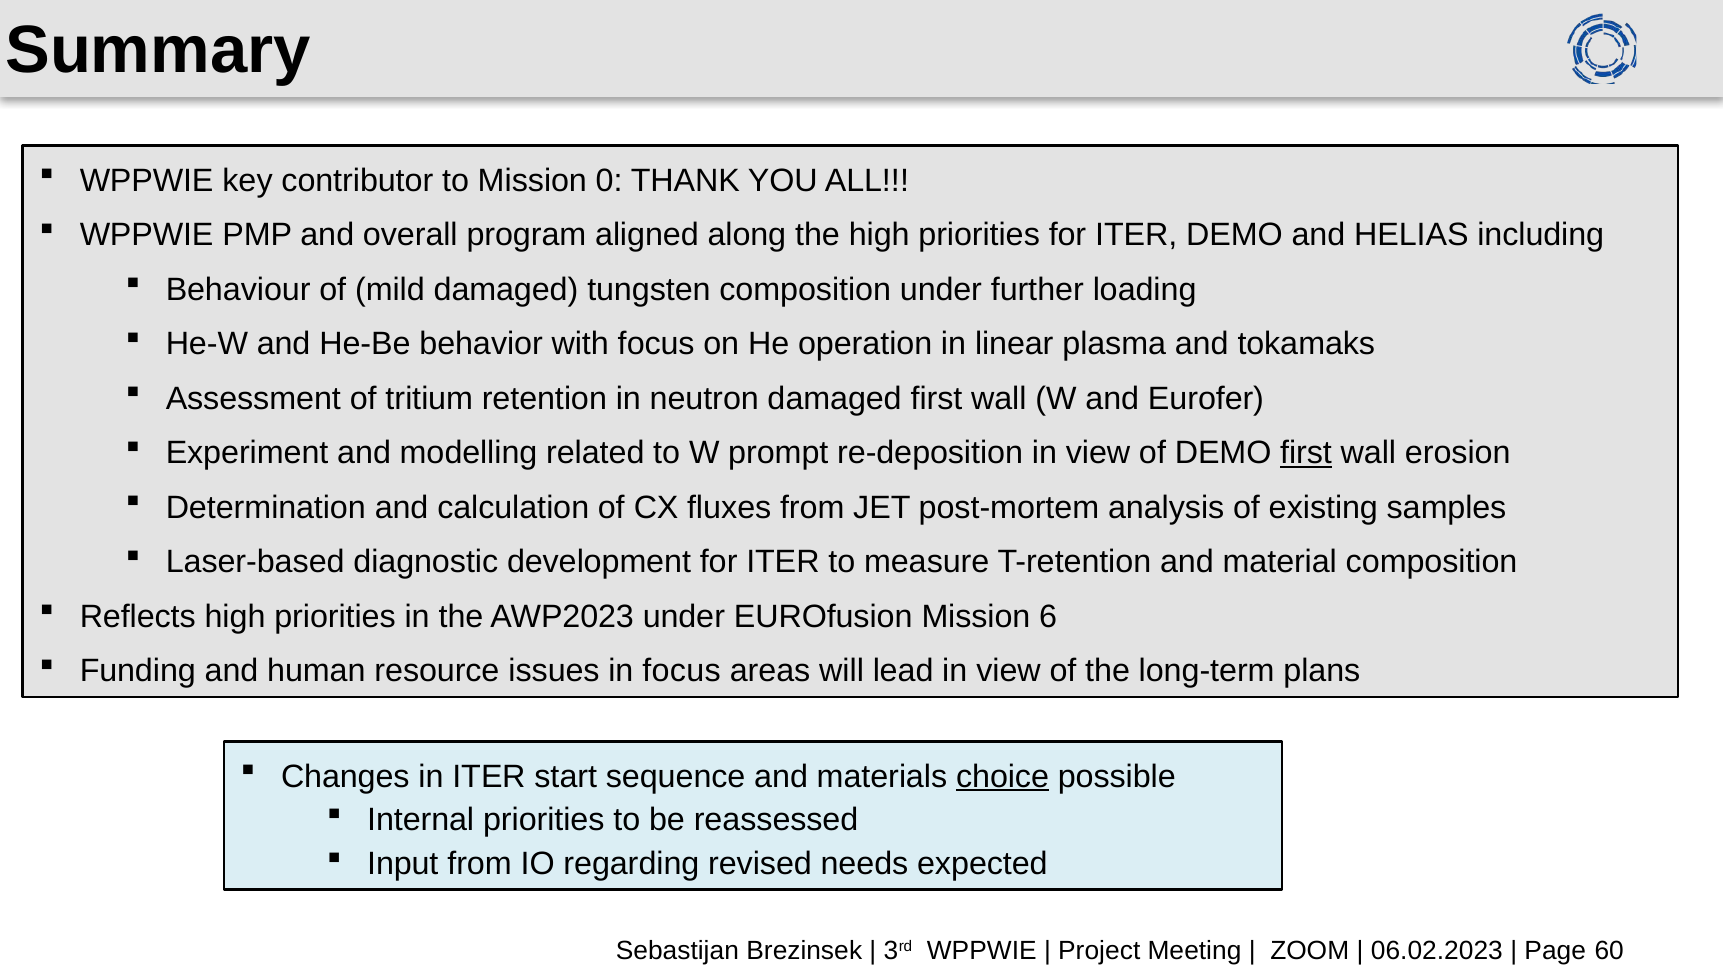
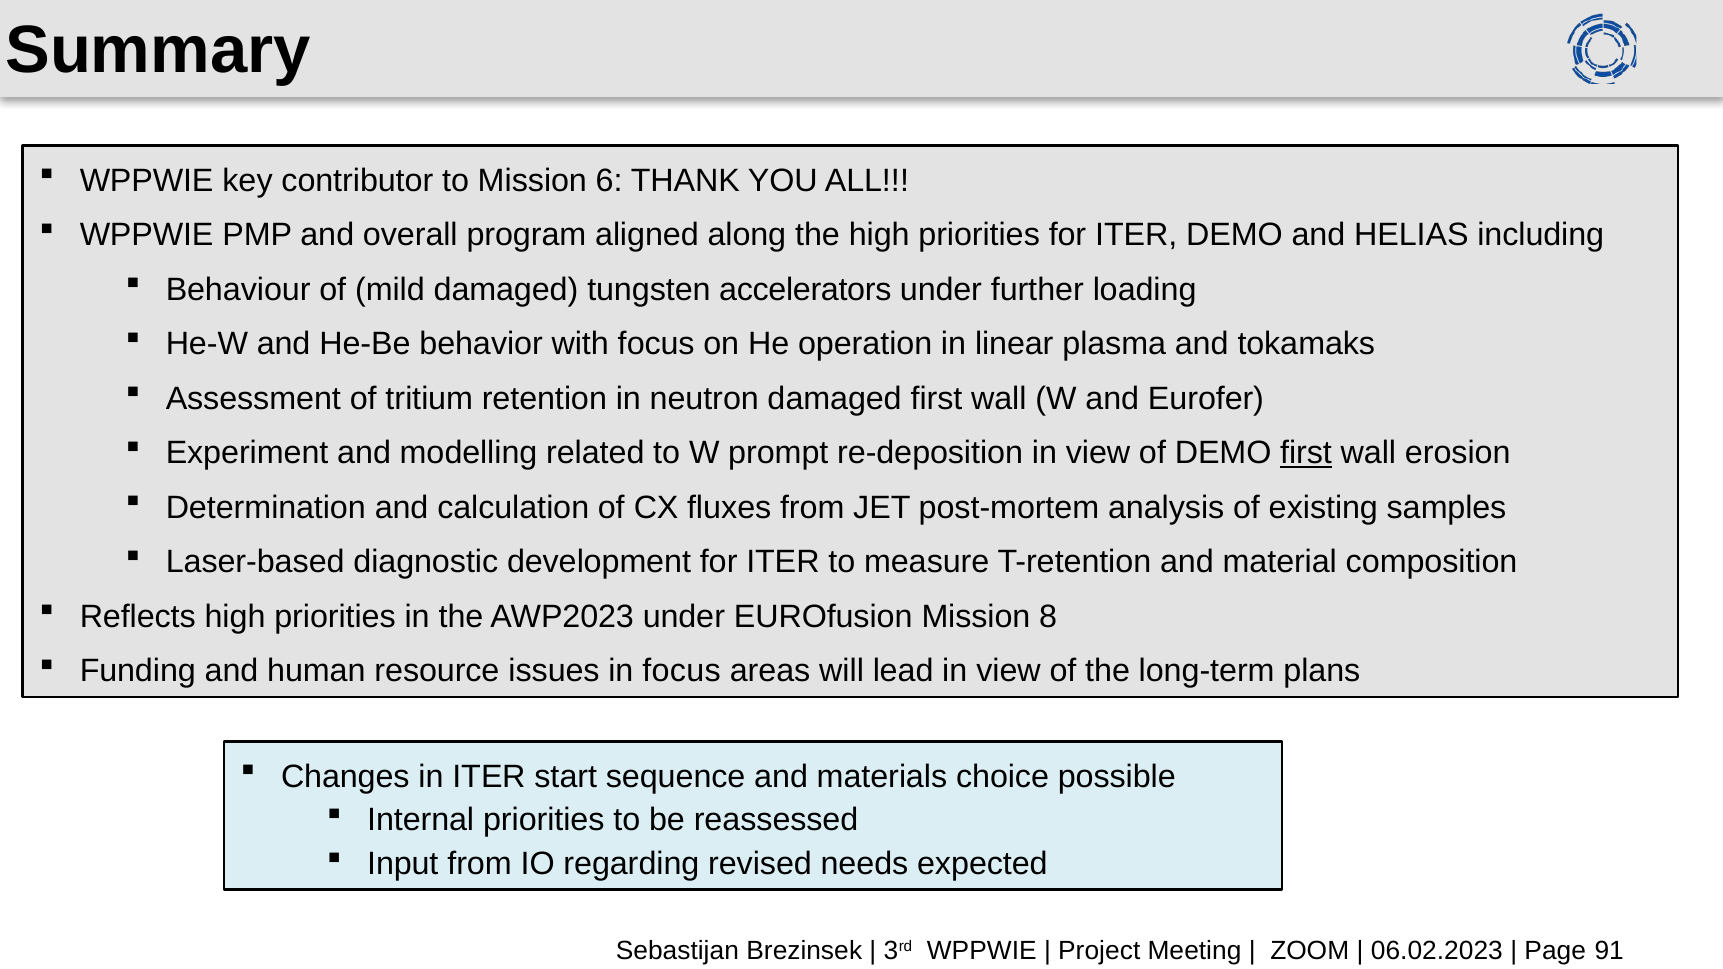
0: 0 -> 6
tungsten composition: composition -> accelerators
6: 6 -> 8
choice underline: present -> none
60: 60 -> 91
